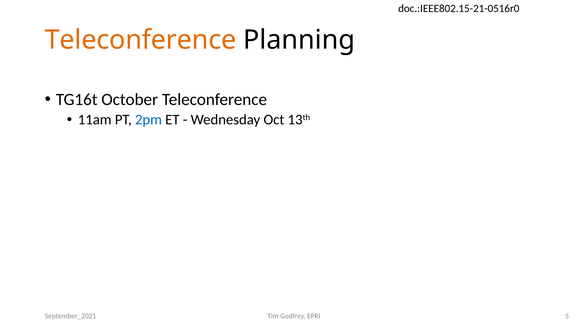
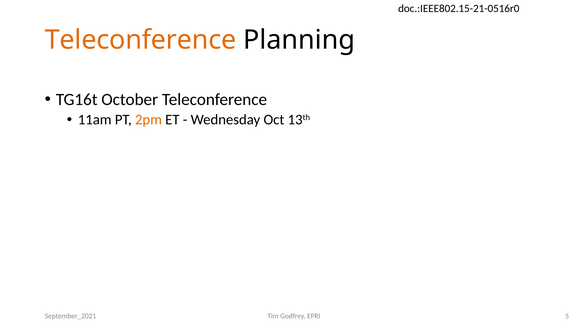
2pm colour: blue -> orange
